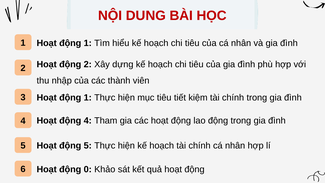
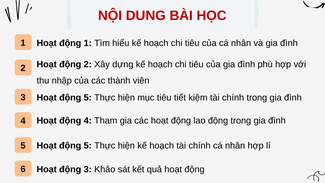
1 at (88, 98): 1 -> 5
động 0: 0 -> 3
